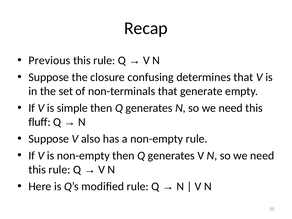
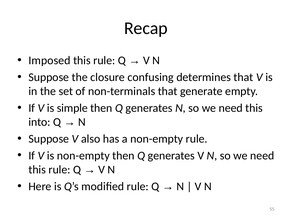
Previous: Previous -> Imposed
fluff: fluff -> into
